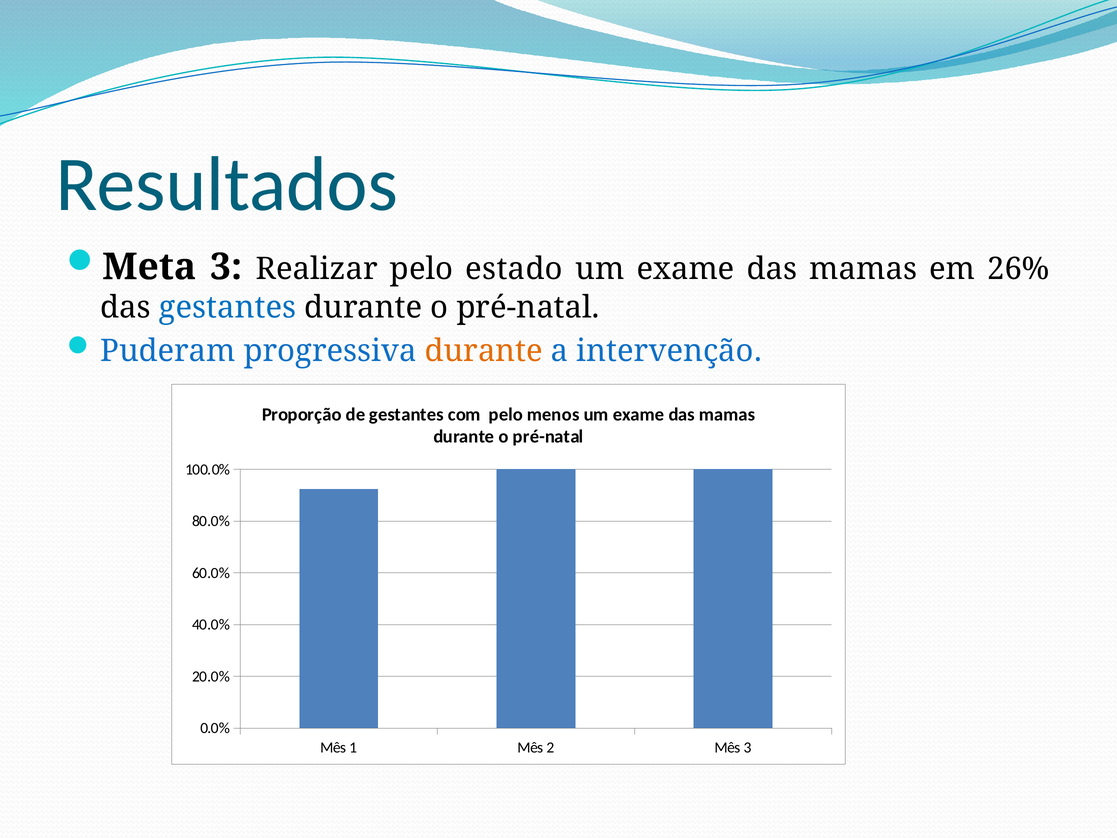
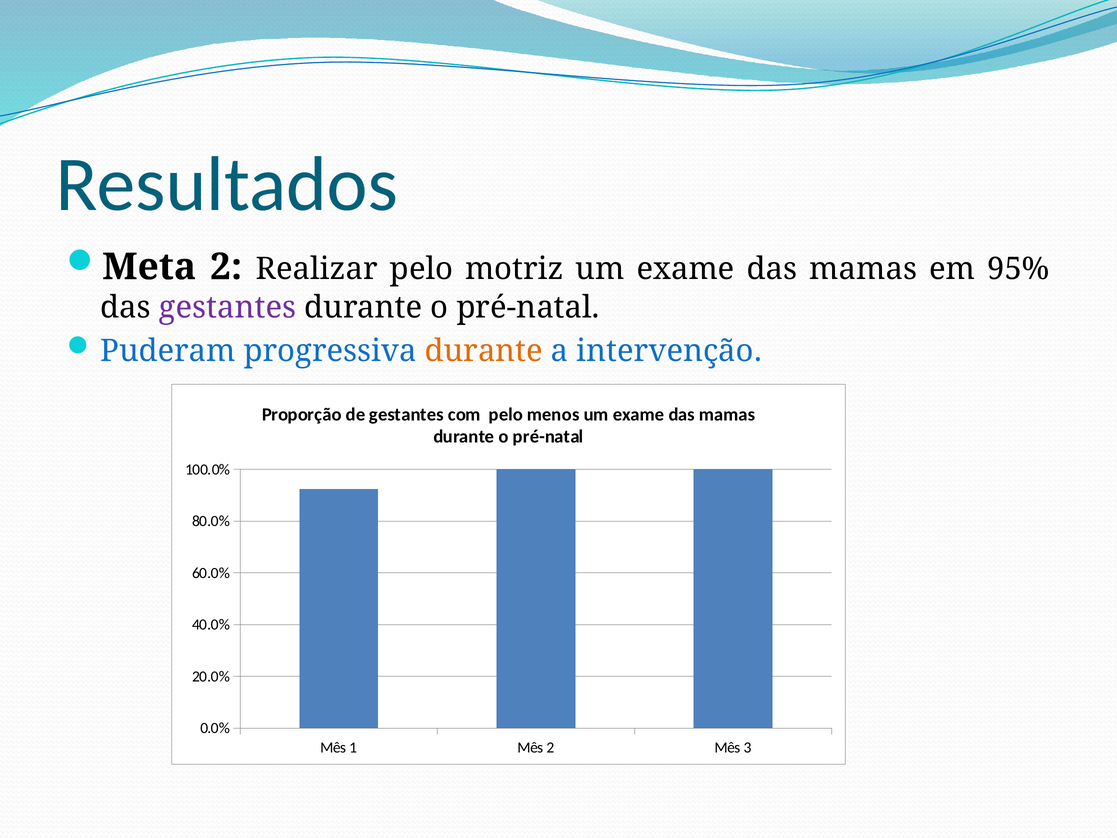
Meta 3: 3 -> 2
estado: estado -> motriz
26%: 26% -> 95%
gestantes at (228, 307) colour: blue -> purple
